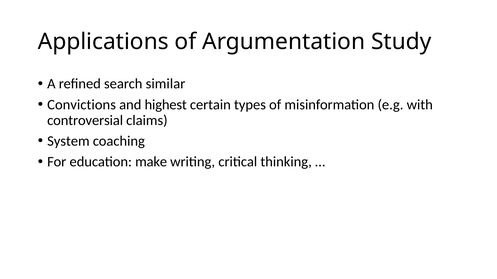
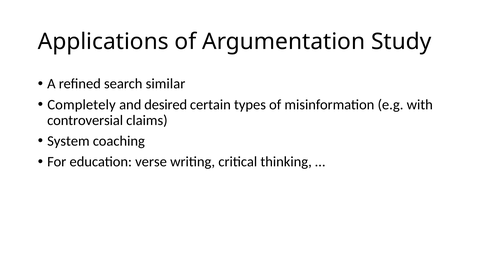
Convictions: Convictions -> Completely
highest: highest -> desired
make: make -> verse
